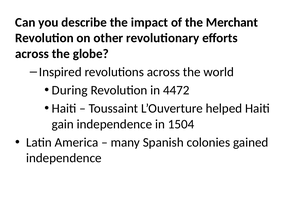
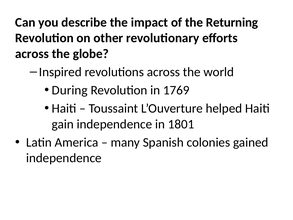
Merchant: Merchant -> Returning
4472: 4472 -> 1769
1504: 1504 -> 1801
